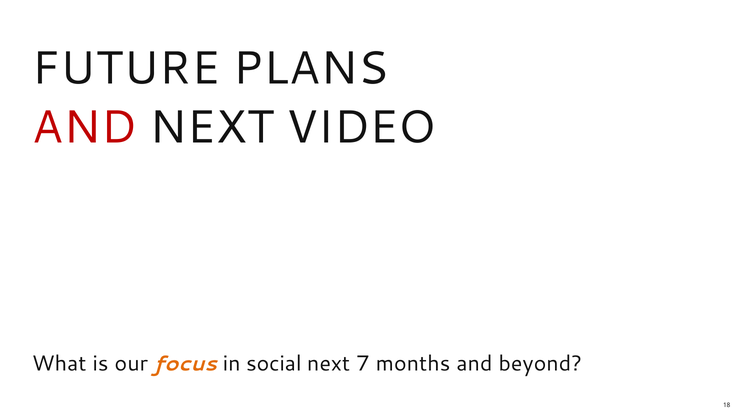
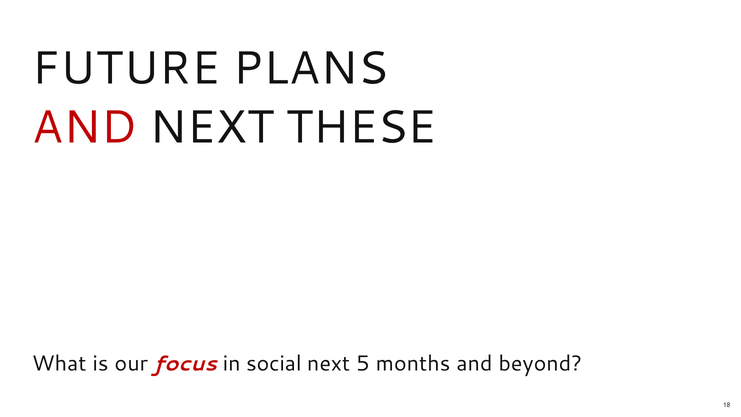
VIDEO: VIDEO -> THESE
focus colour: orange -> red
7: 7 -> 5
